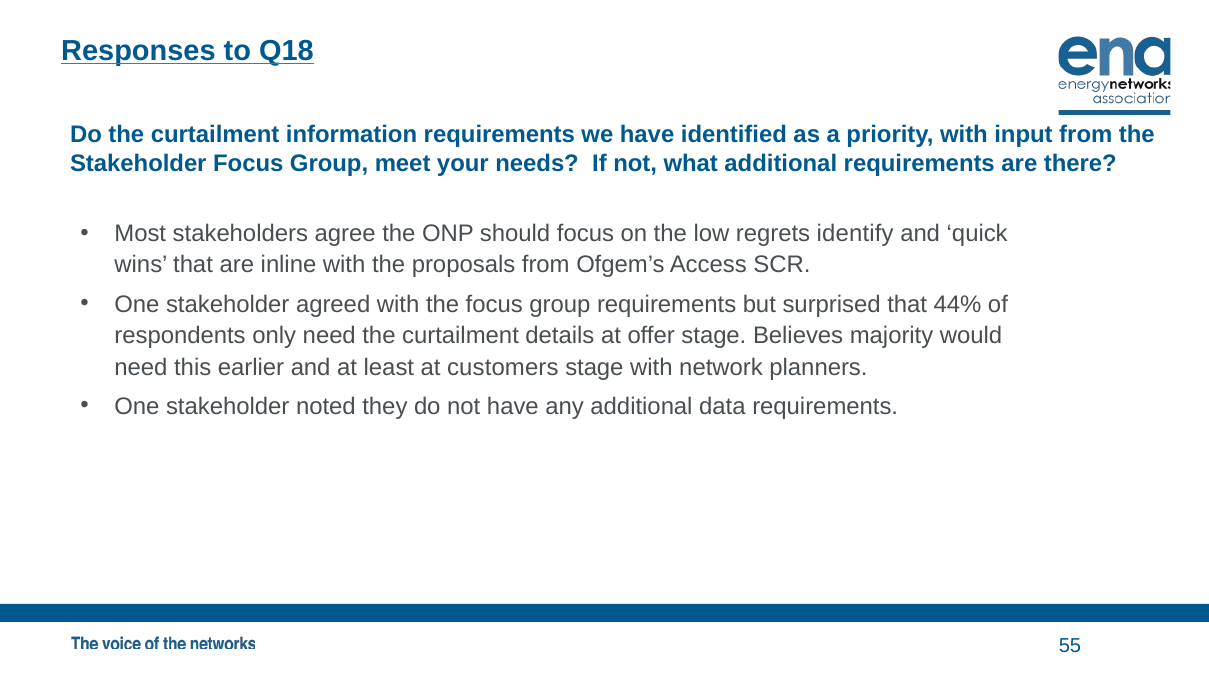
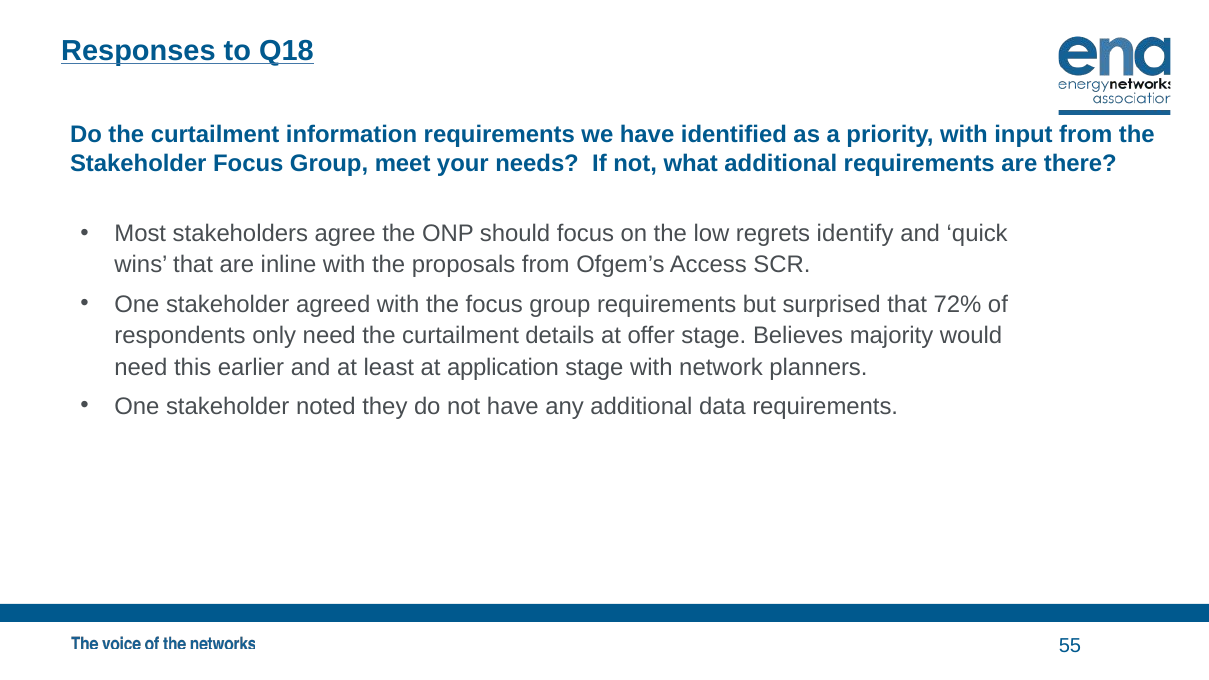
44%: 44% -> 72%
customers: customers -> application
